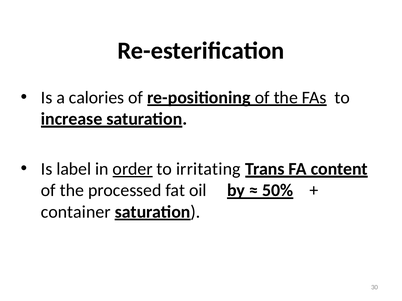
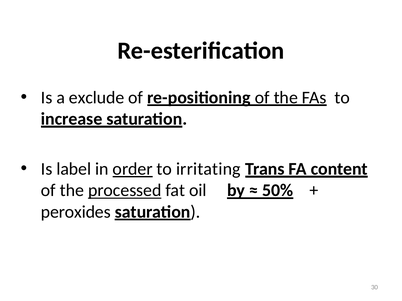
calories: calories -> exclude
processed underline: none -> present
container: container -> peroxides
